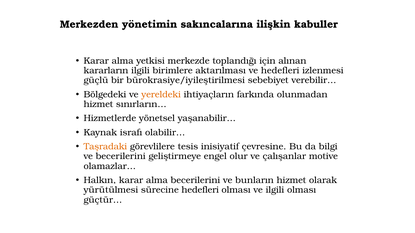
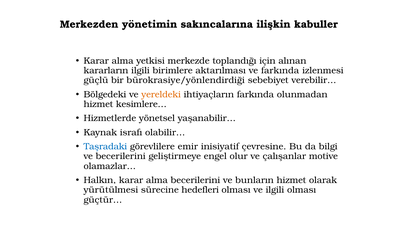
ve hedefleri: hedefleri -> farkında
bürokrasiye/iyileştirilmesi: bürokrasiye/iyileştirilmesi -> bürokrasiye/yönlendirdiği
sınırların…: sınırların… -> kesimlere…
Taşradaki colour: orange -> blue
tesis: tesis -> emir
